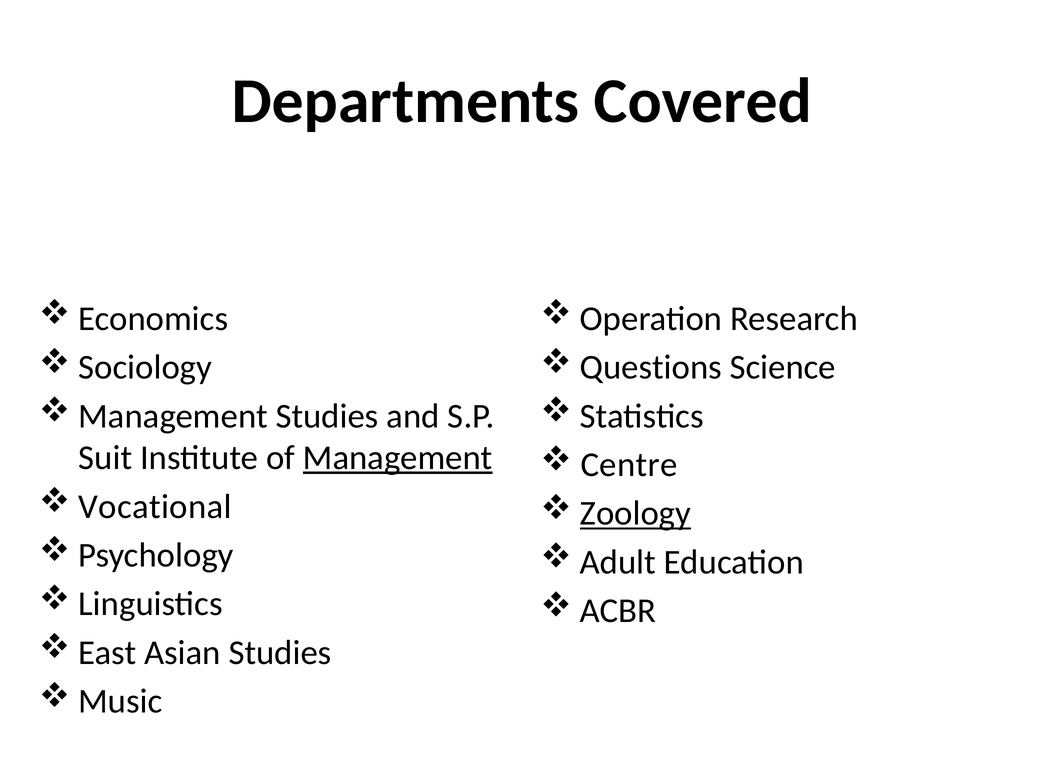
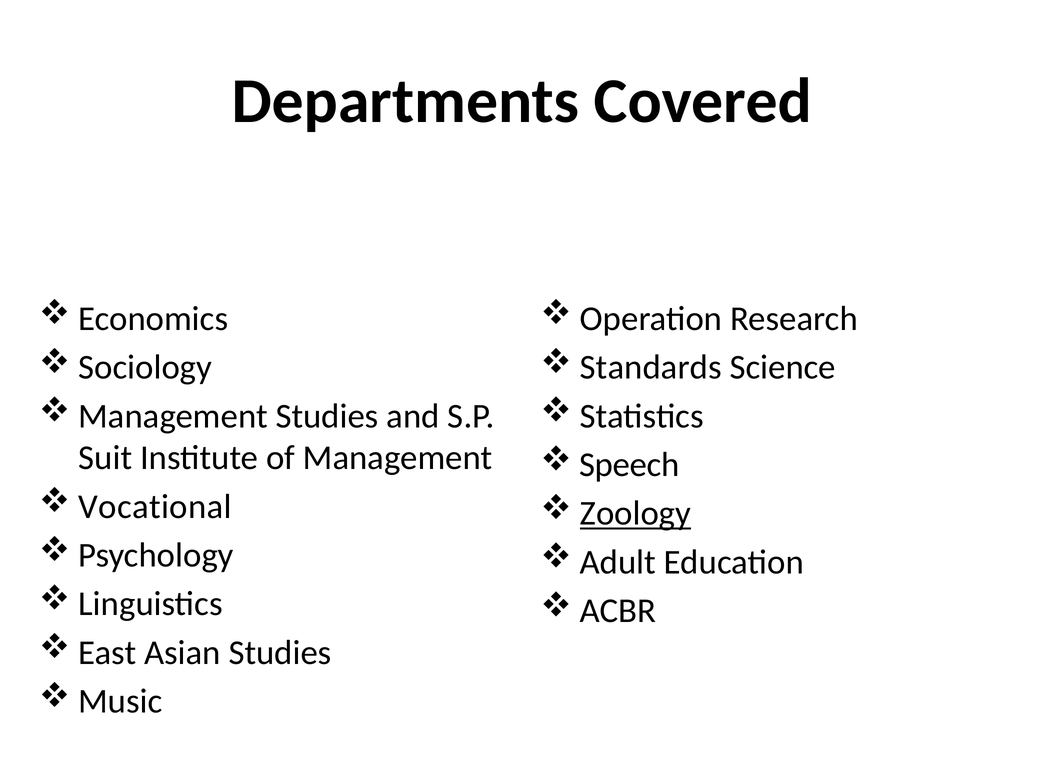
Questions: Questions -> Standards
Management at (398, 458) underline: present -> none
Centre: Centre -> Speech
